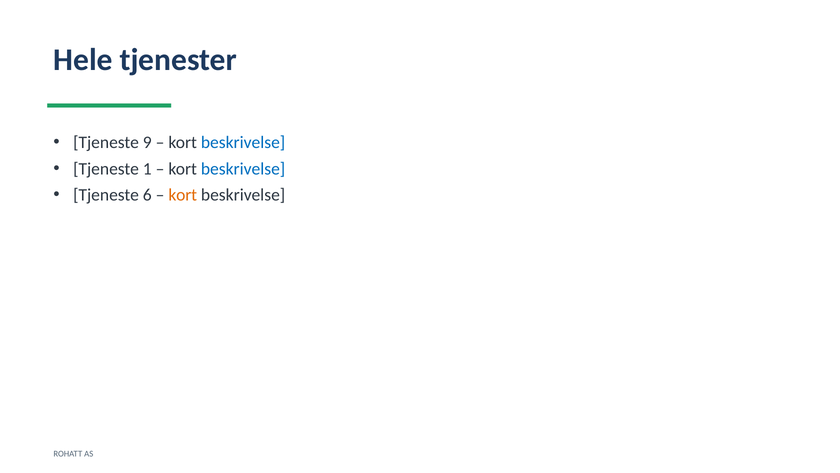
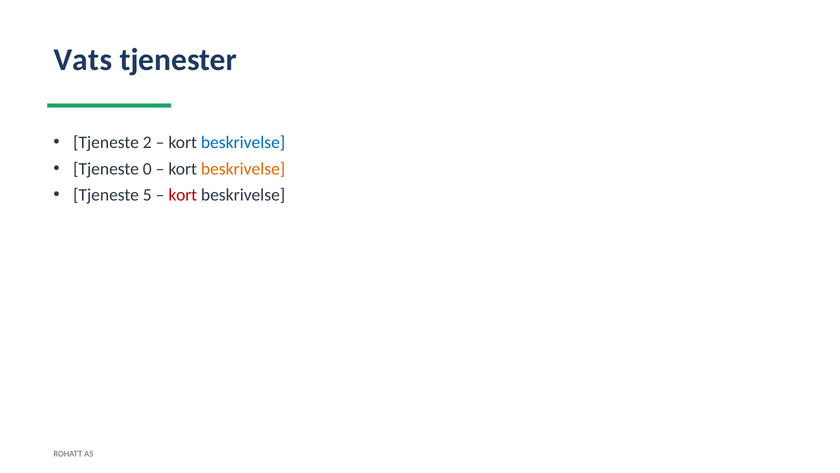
Hele: Hele -> Vats
9: 9 -> 2
1: 1 -> 0
beskrivelse at (243, 169) colour: blue -> orange
6: 6 -> 5
kort at (183, 195) colour: orange -> red
